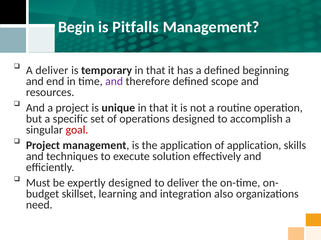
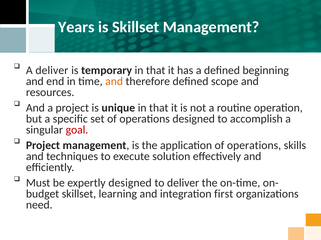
Begin: Begin -> Years
is Pitfalls: Pitfalls -> Skillset
and at (114, 82) colour: purple -> orange
application of application: application -> operations
also: also -> first
